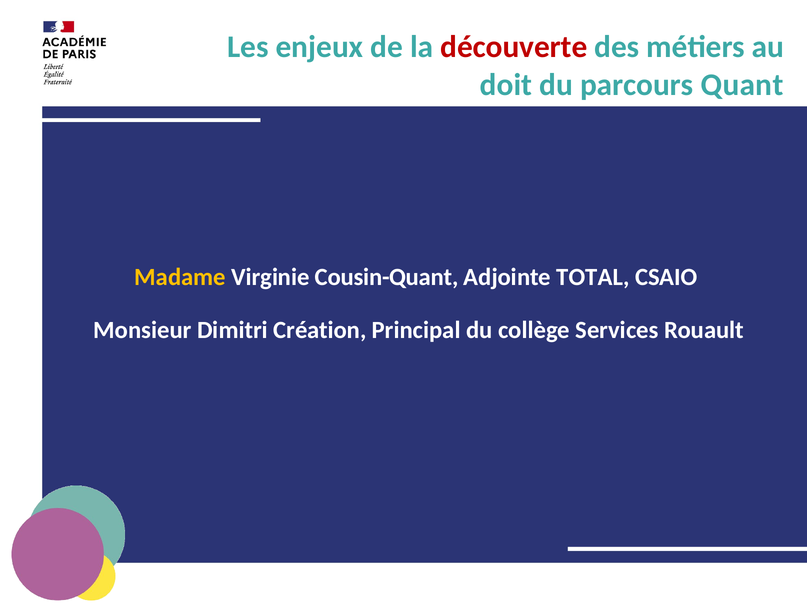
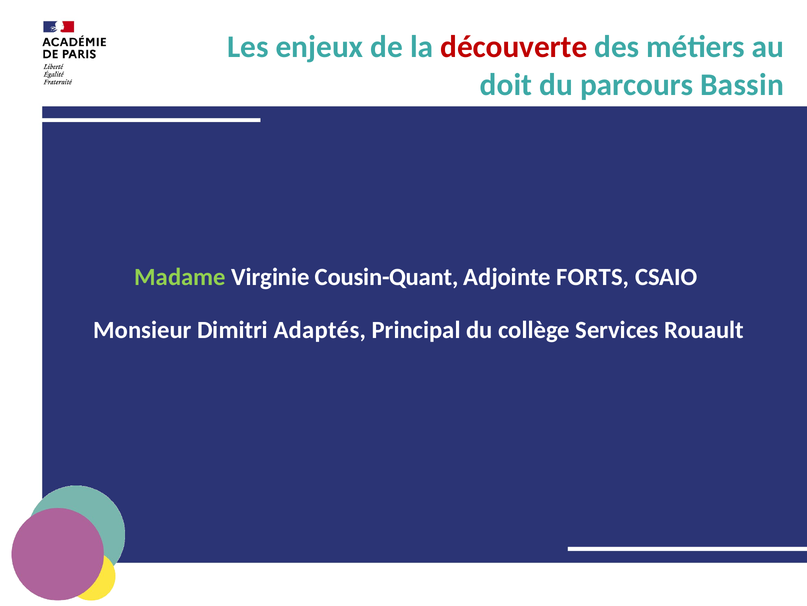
Quant: Quant -> Bassin
Madame colour: yellow -> light green
TOTAL: TOTAL -> FORTS
Création: Création -> Adaptés
